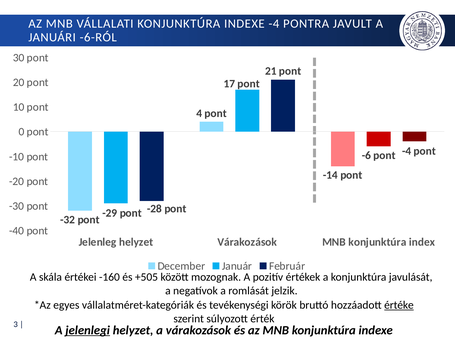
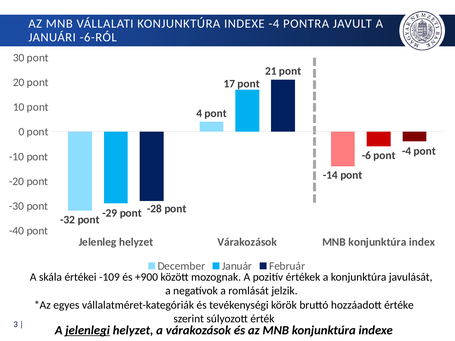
-160: -160 -> -109
+505: +505 -> +900
értéke underline: present -> none
